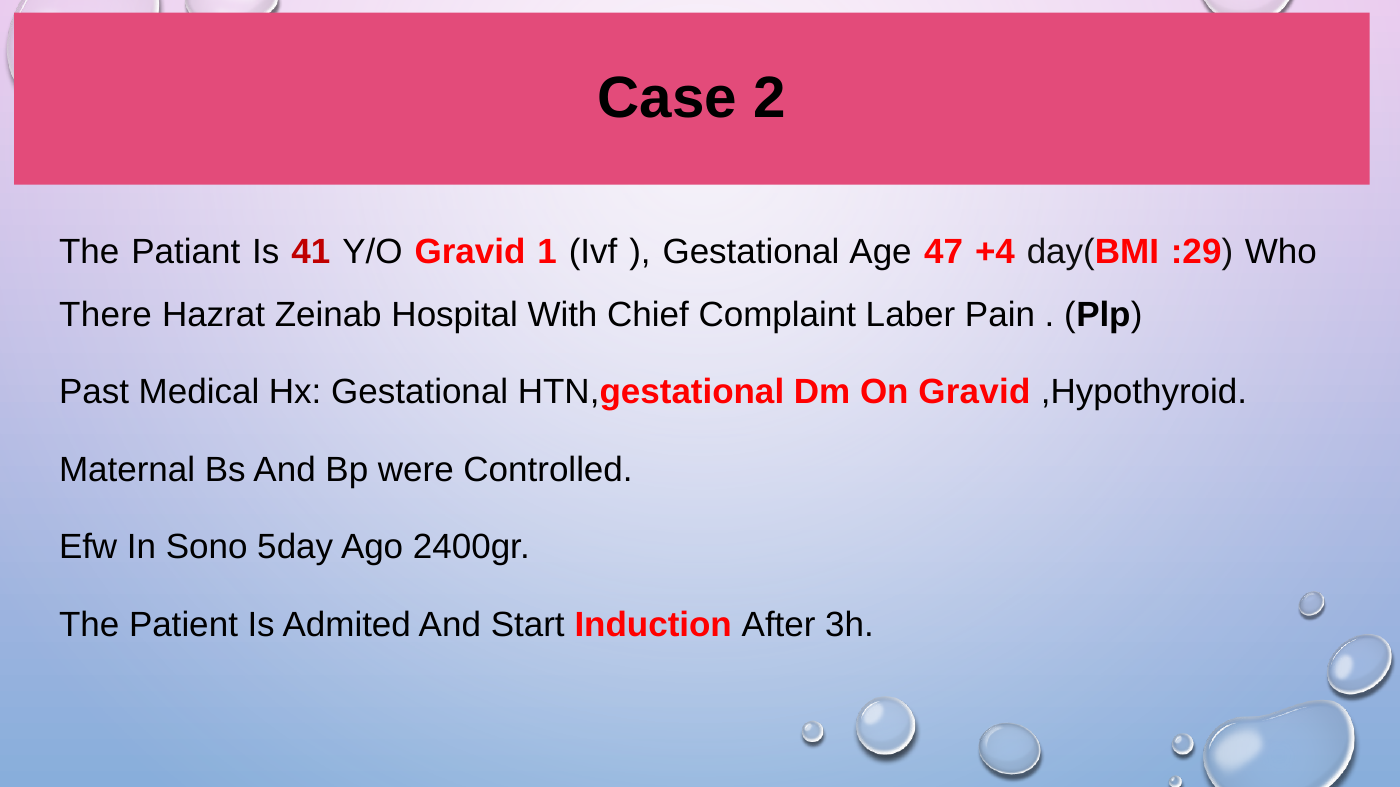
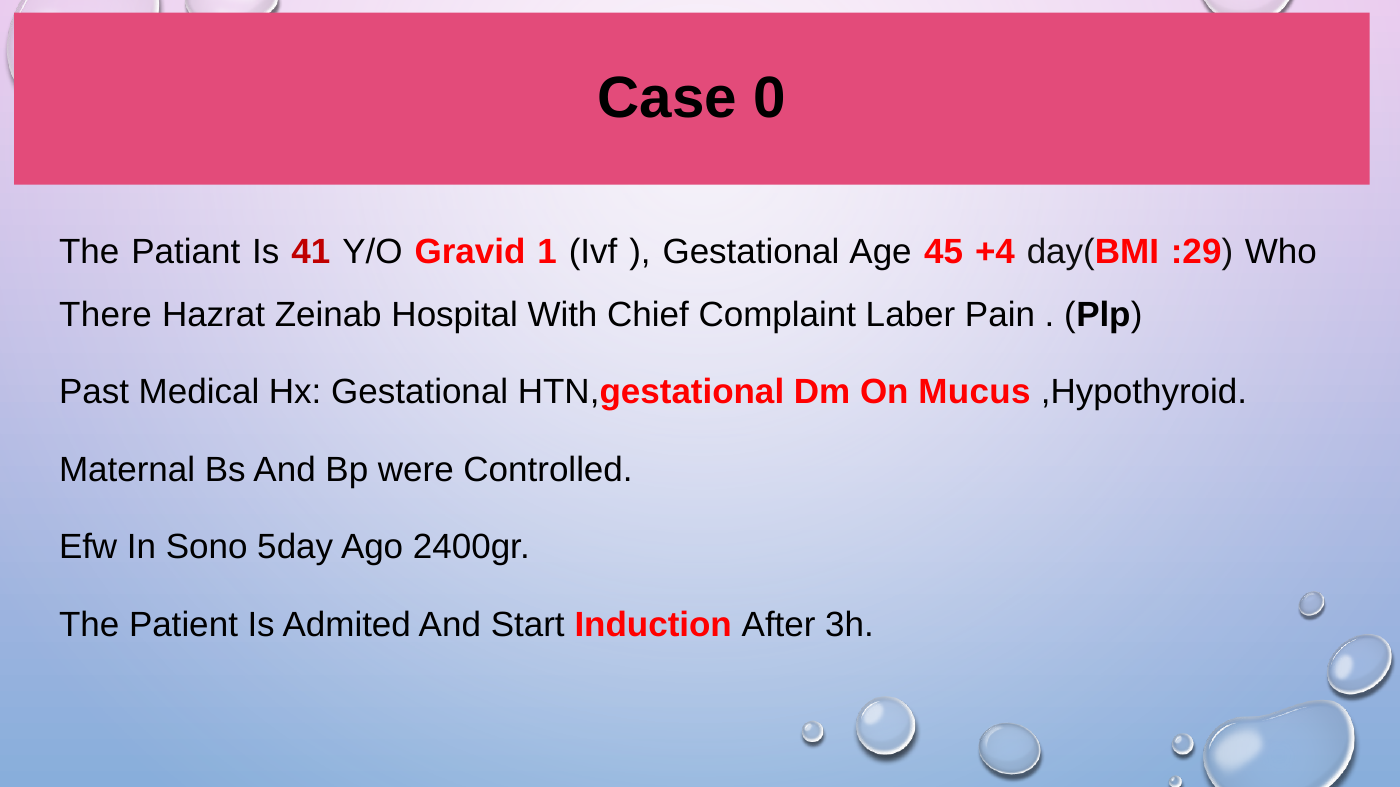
2: 2 -> 0
47: 47 -> 45
On Gravid: Gravid -> Mucus
